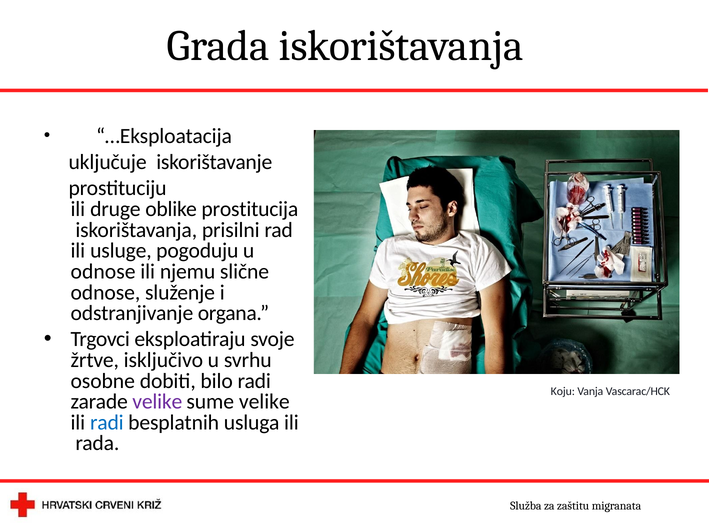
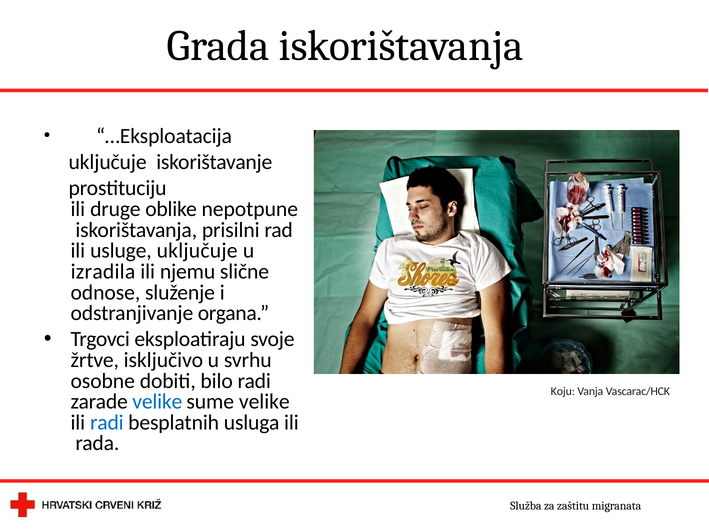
prostitucija: prostitucija -> nepotpune
usluge pogoduju: pogoduju -> uključuje
odnose at (103, 271): odnose -> izradila
velike at (157, 401) colour: purple -> blue
